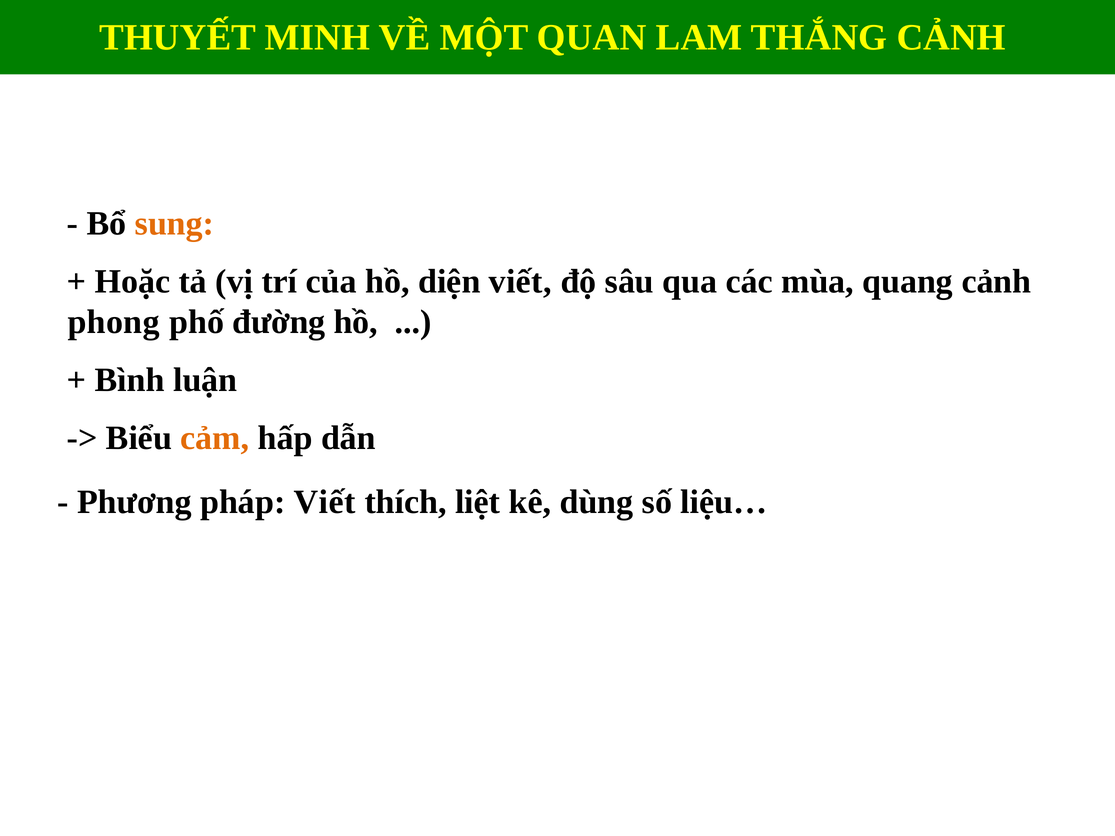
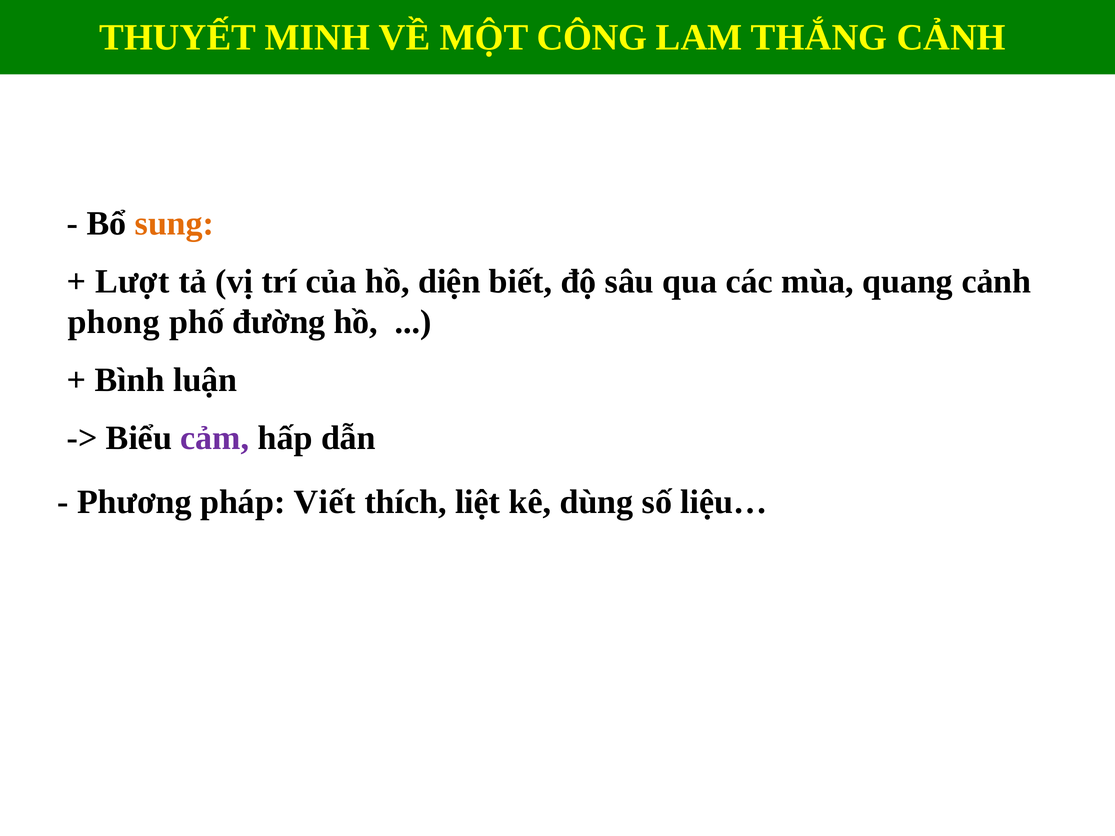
QUAN: QUAN -> CÔNG
Hoặc: Hoặc -> Lượt
diện viết: viết -> biết
cảm colour: orange -> purple
